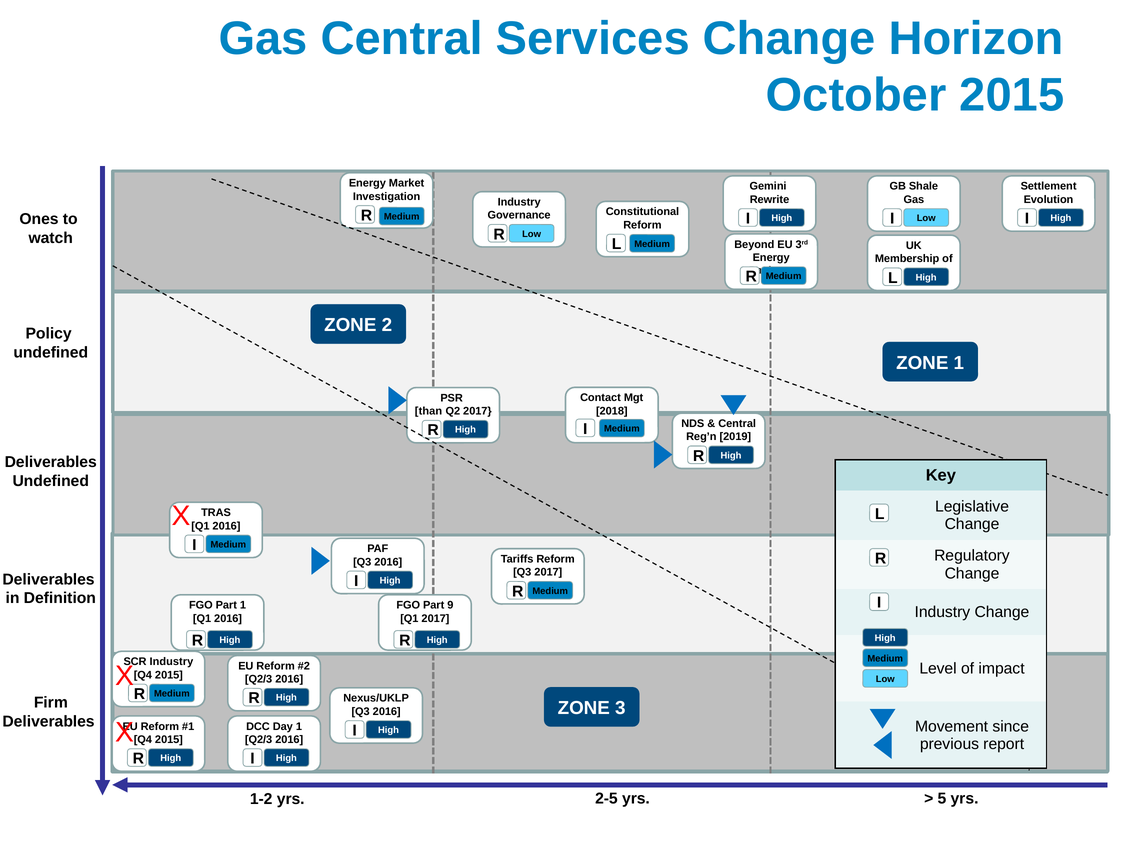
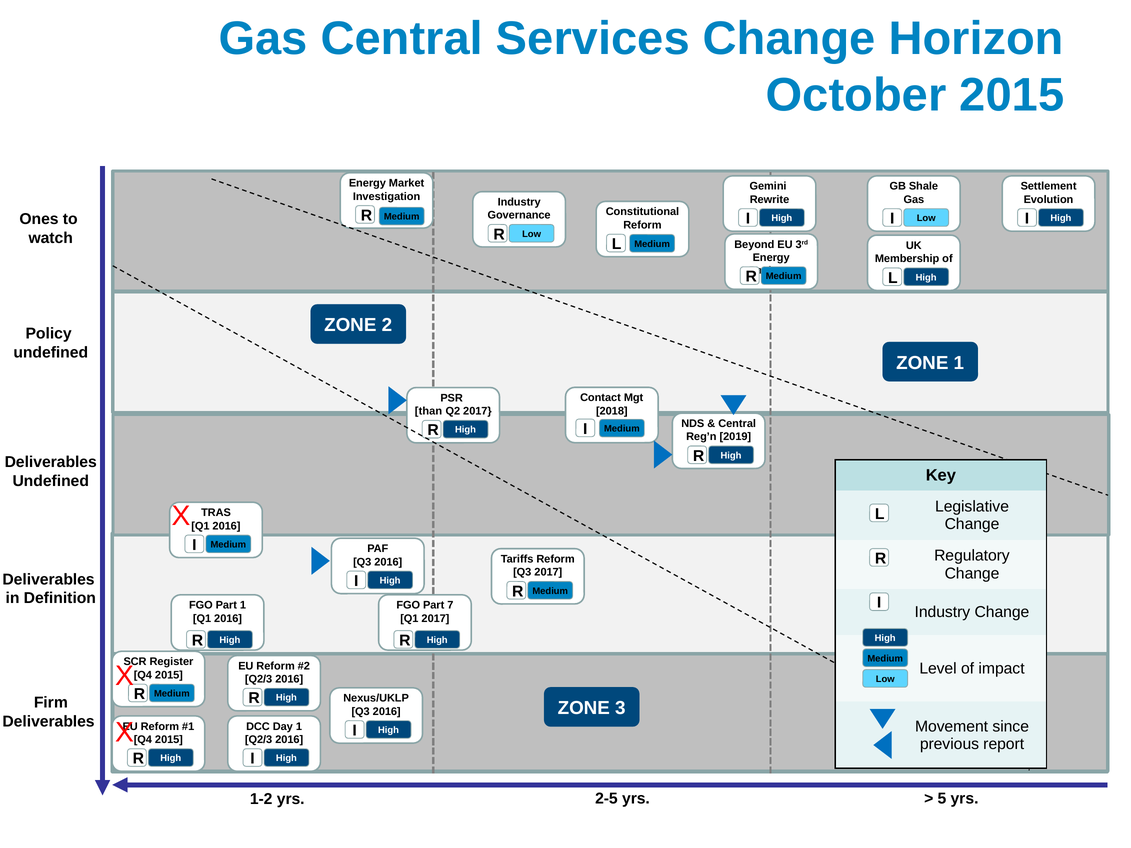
9: 9 -> 7
SCR Industry: Industry -> Register
